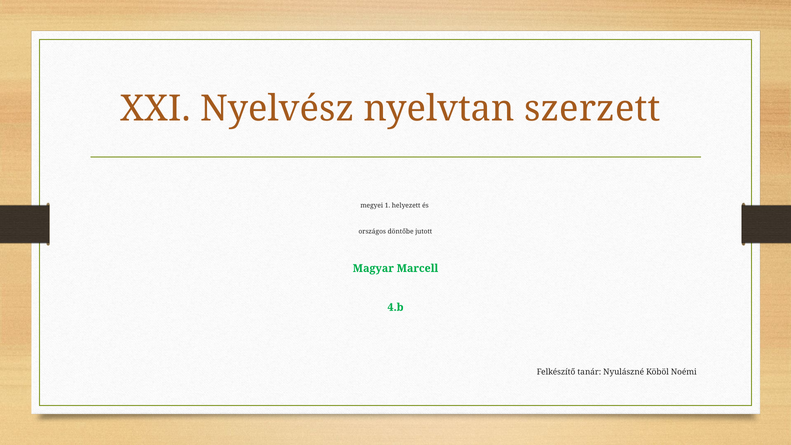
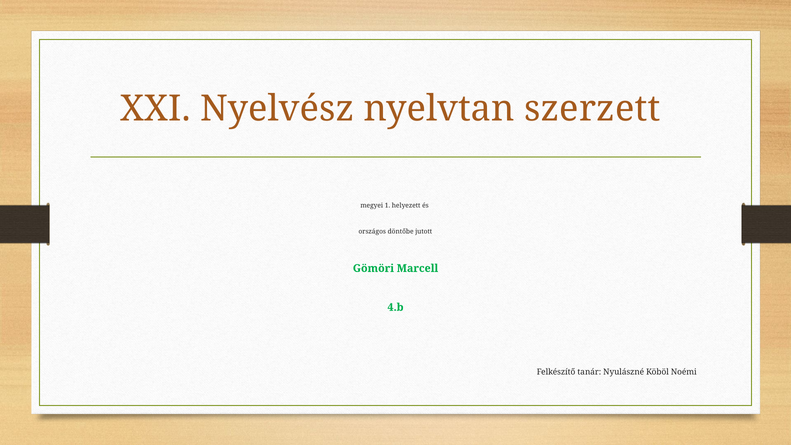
Magyar: Magyar -> Gömöri
